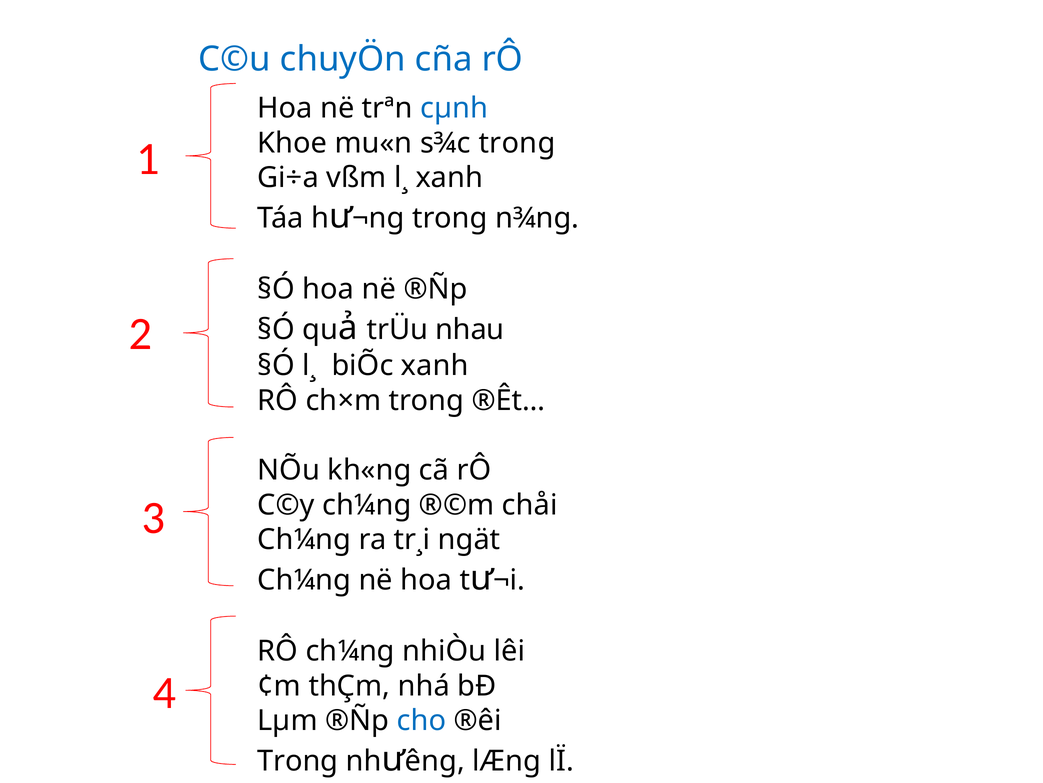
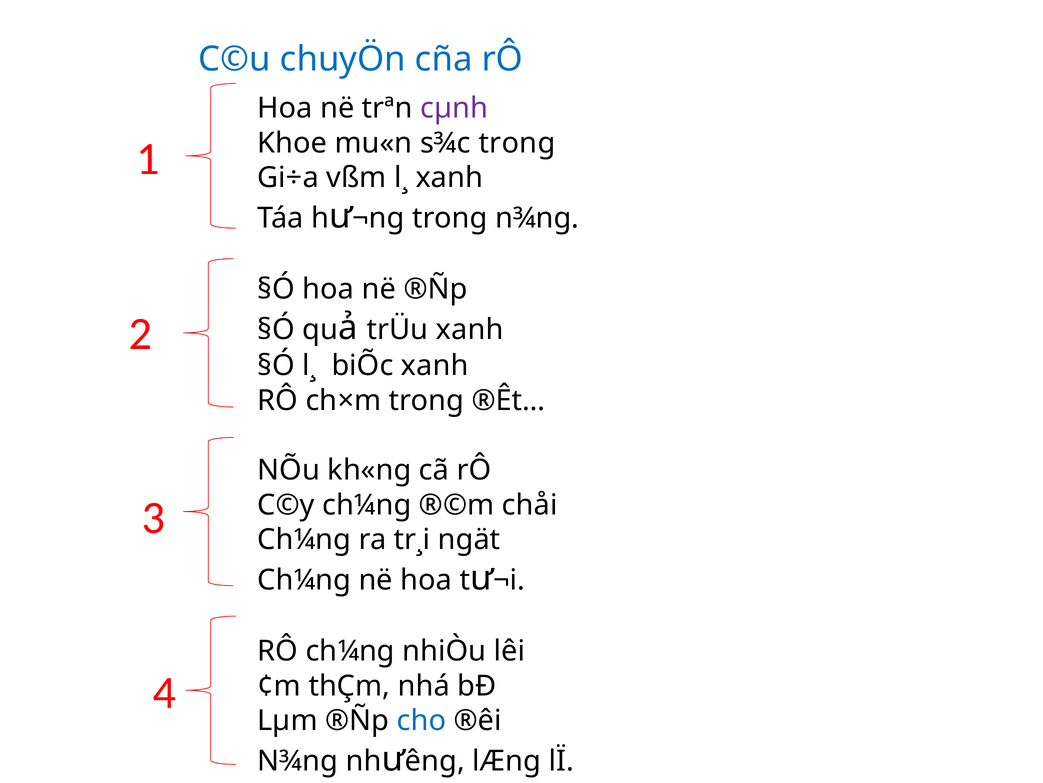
cµnh colour: blue -> purple
trÜu nhau: nhau -> xanh
Trong at (298, 761): Trong -> N¾ng
